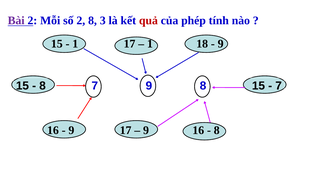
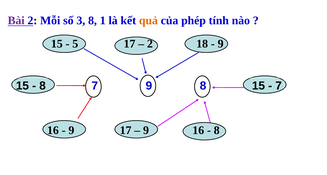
số 2: 2 -> 3
3: 3 -> 1
quả colour: red -> orange
1 at (75, 44): 1 -> 5
1 at (150, 44): 1 -> 2
